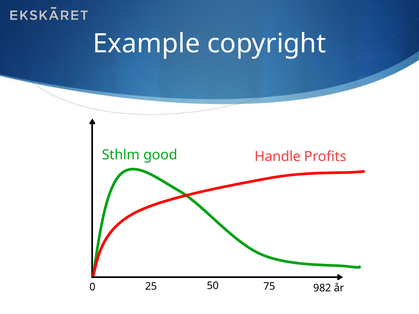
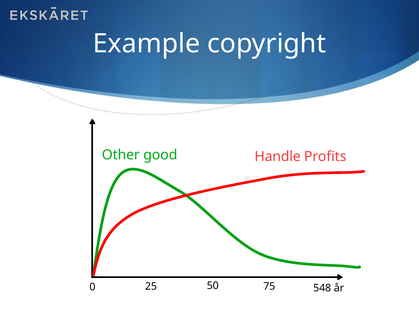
Sthlm: Sthlm -> Other
982: 982 -> 548
